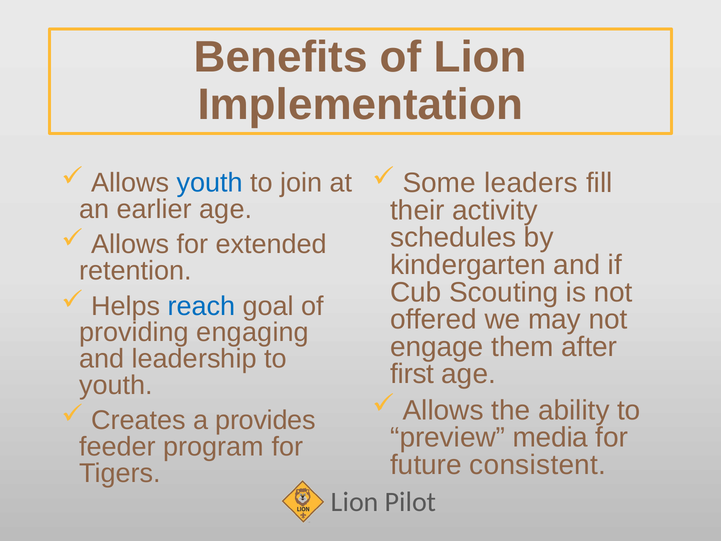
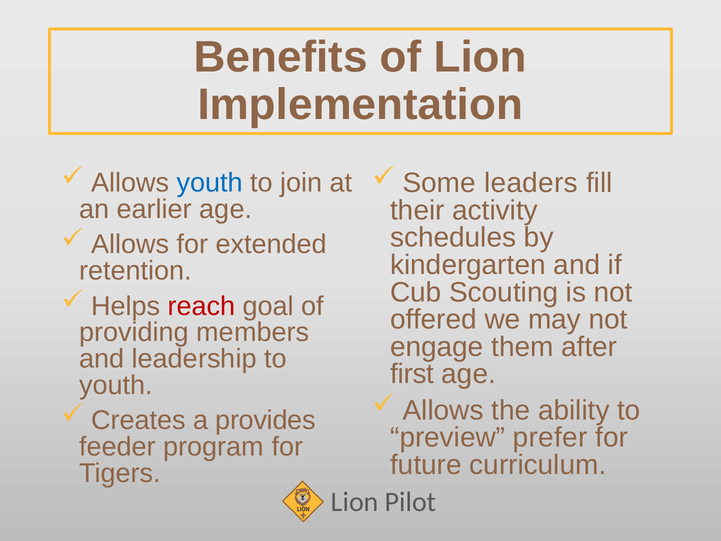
reach colour: blue -> red
engaging: engaging -> members
media: media -> prefer
consistent: consistent -> curriculum
